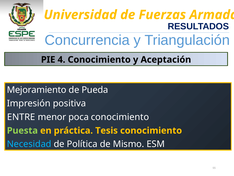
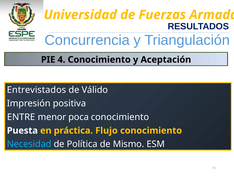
Mejoramiento: Mejoramiento -> Entrevistados
Pueda: Pueda -> Válido
Puesta colour: light green -> white
Tesis: Tesis -> Flujo
